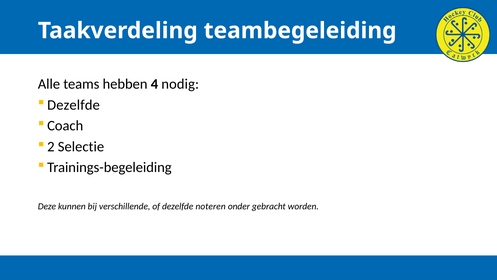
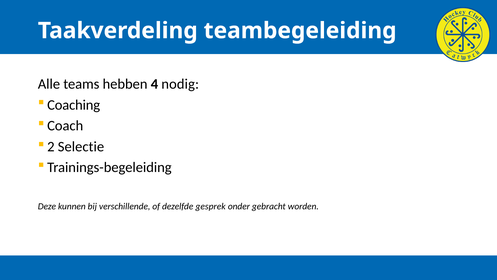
Dezelfde at (74, 105): Dezelfde -> Coaching
noteren: noteren -> gesprek
